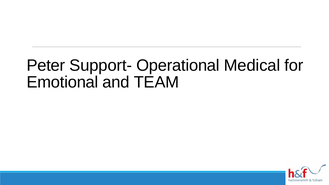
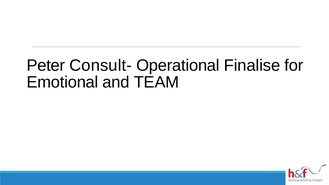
Support-: Support- -> Consult-
Medical: Medical -> Finalise
